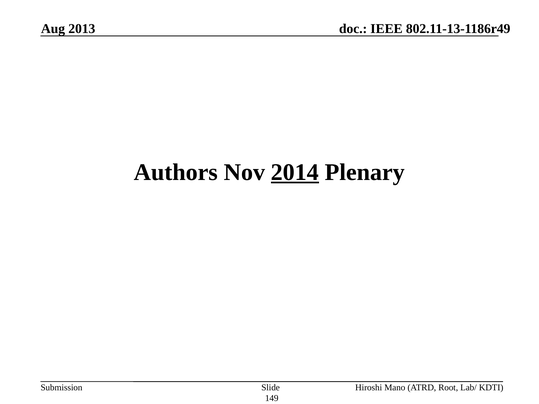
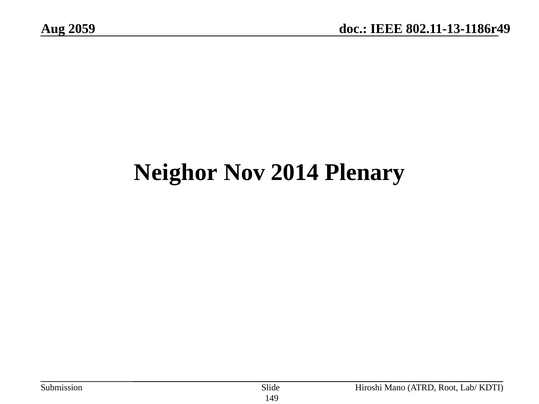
2013: 2013 -> 2059
Authors: Authors -> Neighor
2014 underline: present -> none
